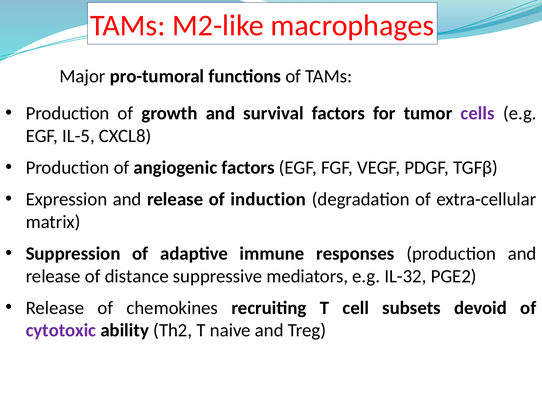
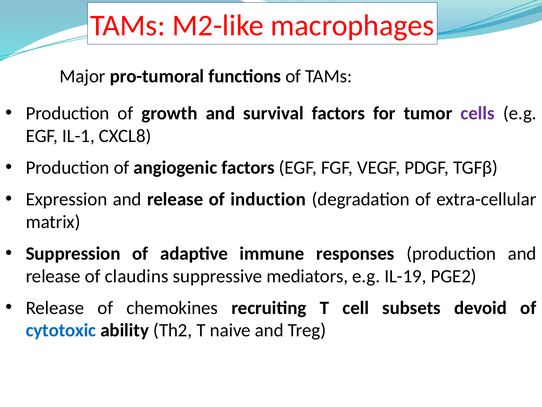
IL-5: IL-5 -> IL-1
distance: distance -> claudins
IL-32: IL-32 -> IL-19
cytotoxic colour: purple -> blue
